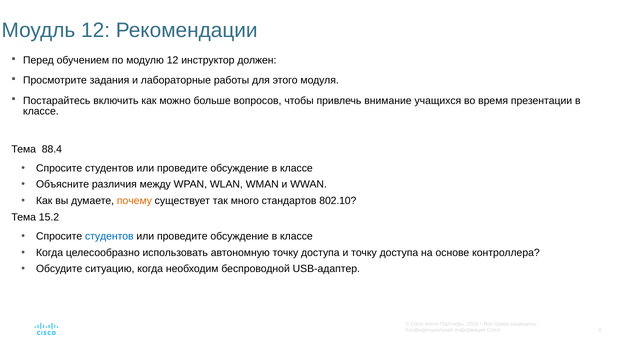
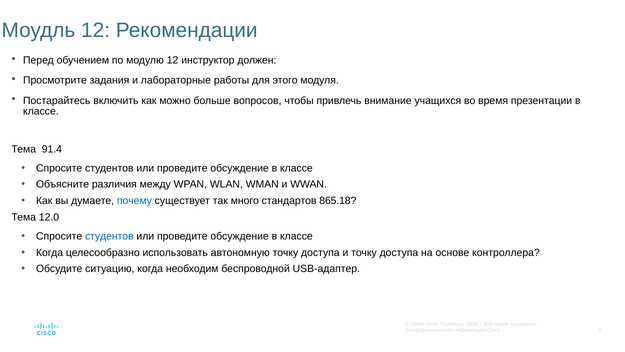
88.4: 88.4 -> 91.4
почему colour: orange -> blue
802.10: 802.10 -> 865.18
15.2: 15.2 -> 12.0
